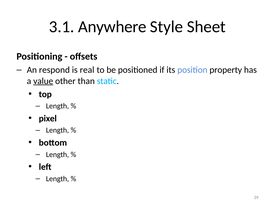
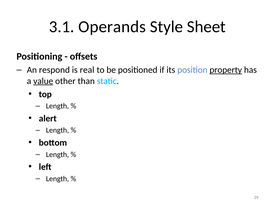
Anywhere: Anywhere -> Operands
property underline: none -> present
pixel: pixel -> alert
